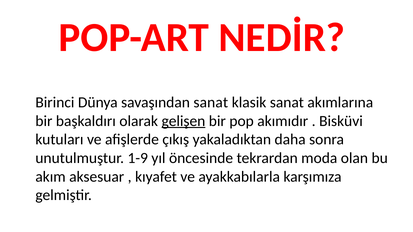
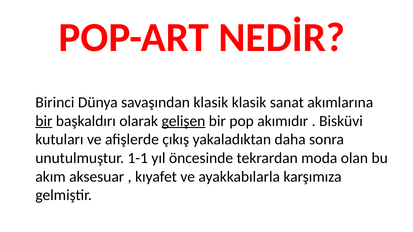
savaşından sanat: sanat -> klasik
bir at (44, 121) underline: none -> present
1-9: 1-9 -> 1-1
